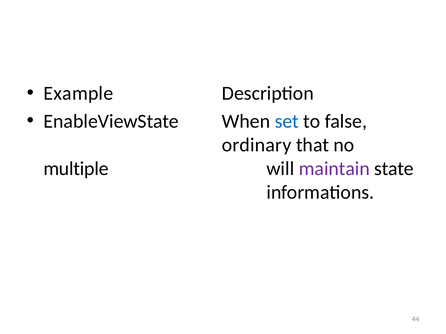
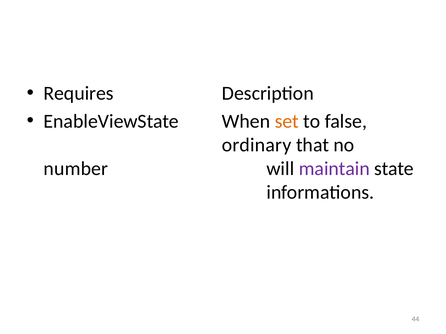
Example: Example -> Requires
set colour: blue -> orange
multiple: multiple -> number
